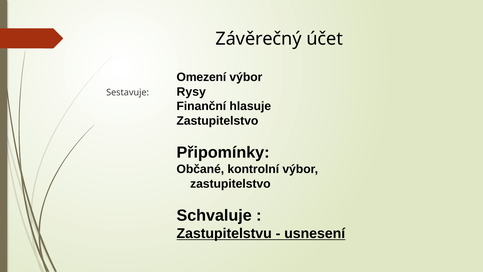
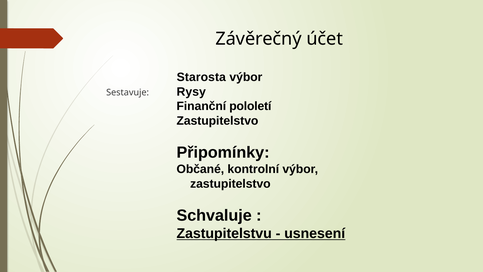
Omezení: Omezení -> Starosta
hlasuje: hlasuje -> pololetí
